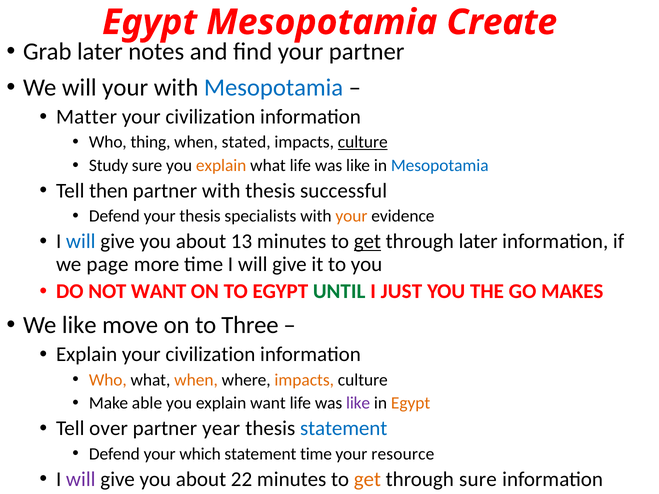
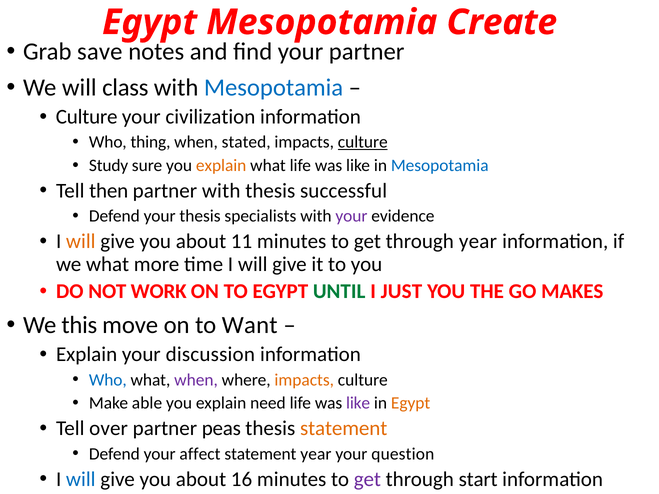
Grab later: later -> save
will your: your -> class
Matter at (86, 117): Matter -> Culture
your at (351, 216) colour: orange -> purple
will at (81, 241) colour: blue -> orange
13: 13 -> 11
get at (367, 241) underline: present -> none
through later: later -> year
we page: page -> what
NOT WANT: WANT -> WORK
We like: like -> this
Three: Three -> Want
Explain your civilization: civilization -> discussion
Who at (108, 380) colour: orange -> blue
when at (196, 380) colour: orange -> purple
explain want: want -> need
year: year -> peas
statement at (344, 429) colour: blue -> orange
which: which -> affect
statement time: time -> year
resource: resource -> question
will at (81, 479) colour: purple -> blue
22: 22 -> 16
get at (367, 479) colour: orange -> purple
through sure: sure -> start
